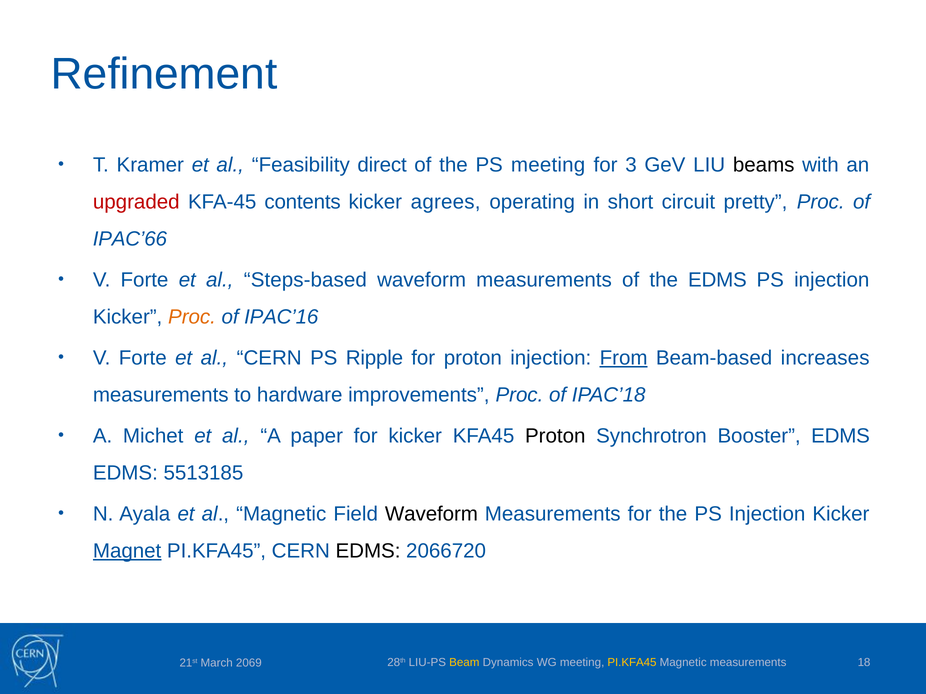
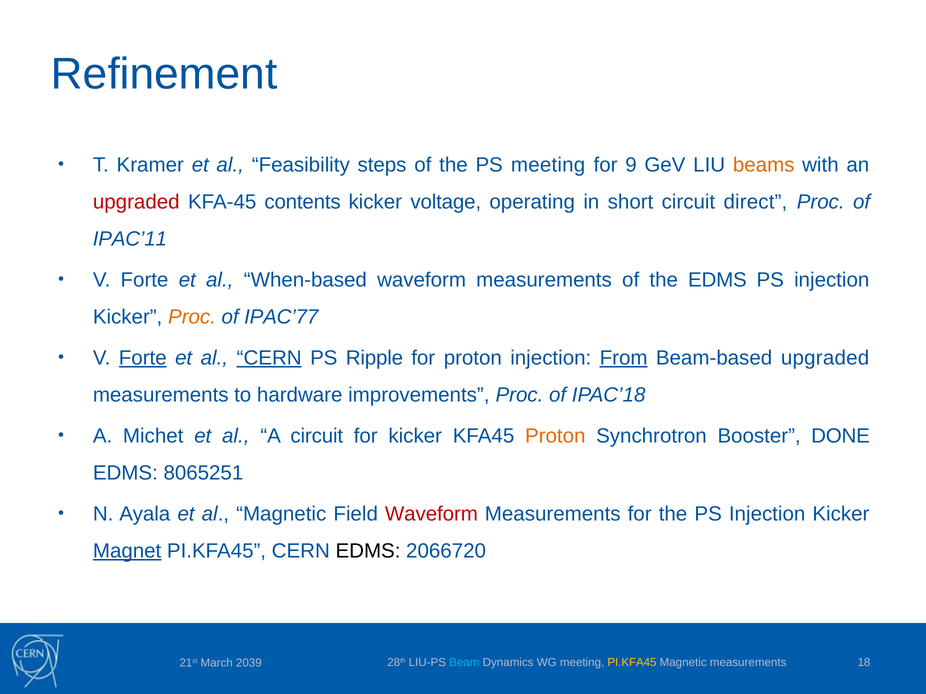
direct: direct -> steps
3: 3 -> 9
beams colour: black -> orange
agrees: agrees -> voltage
pretty: pretty -> direct
IPAC’66: IPAC’66 -> IPAC’11
Steps-based: Steps-based -> When-based
IPAC’16: IPAC’16 -> IPAC’77
Forte at (143, 358) underline: none -> present
CERN at (269, 358) underline: none -> present
Beam-based increases: increases -> upgraded
A paper: paper -> circuit
Proton at (555, 436) colour: black -> orange
Booster EDMS: EDMS -> DONE
5513185: 5513185 -> 8065251
Waveform at (431, 514) colour: black -> red
Beam colour: yellow -> light blue
2069: 2069 -> 2039
